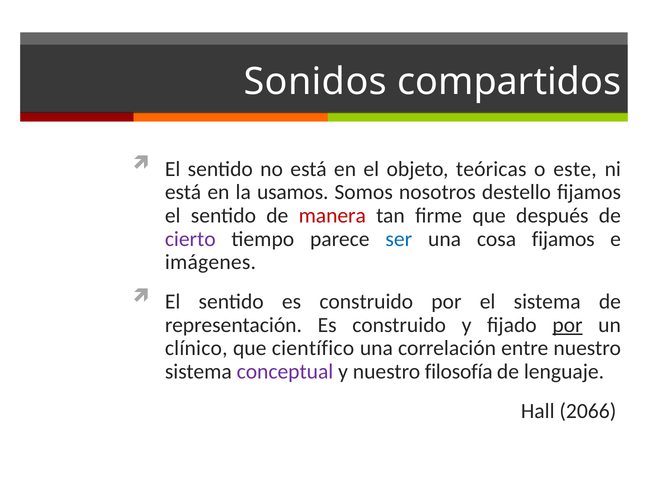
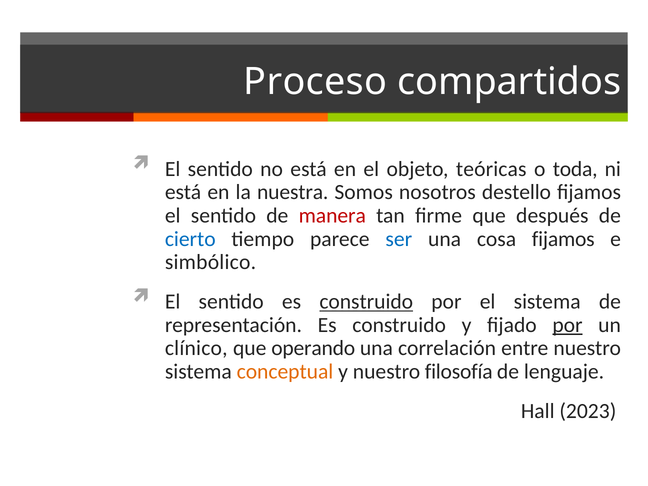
Sonidos: Sonidos -> Proceso
este: este -> toda
usamos: usamos -> nuestra
cierto colour: purple -> blue
imágenes: imágenes -> simbólico
construido at (366, 302) underline: none -> present
científico: científico -> operando
conceptual colour: purple -> orange
2066: 2066 -> 2023
